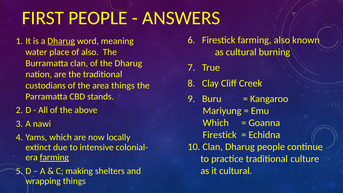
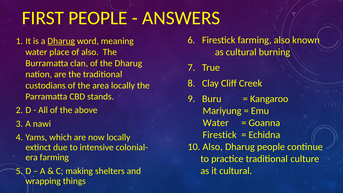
area things: things -> locally
Which at (216, 123): Which -> Water
10 Clan: Clan -> Also
farming at (54, 157) underline: present -> none
